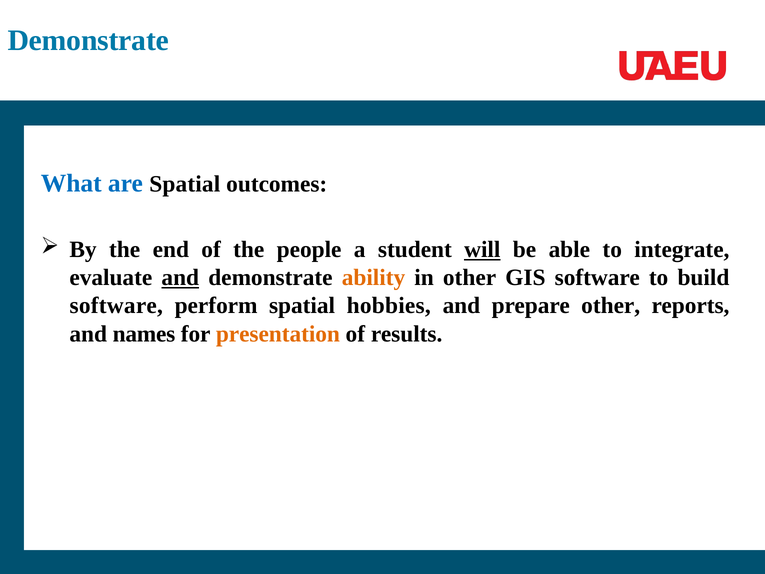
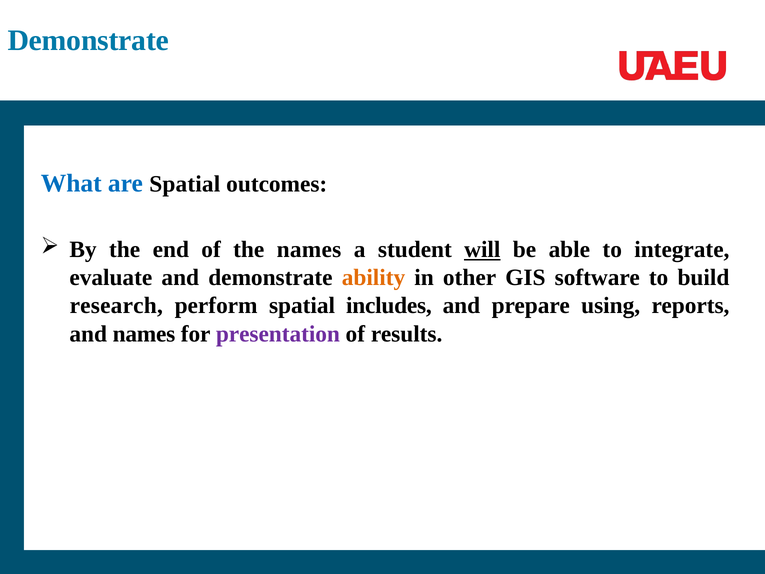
the people: people -> names
and at (180, 278) underline: present -> none
software at (116, 306): software -> research
hobbies: hobbies -> includes
prepare other: other -> using
presentation colour: orange -> purple
